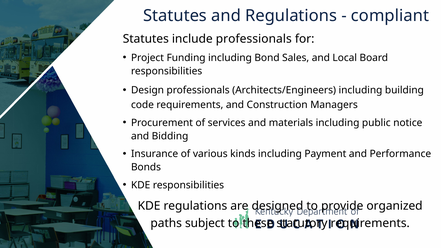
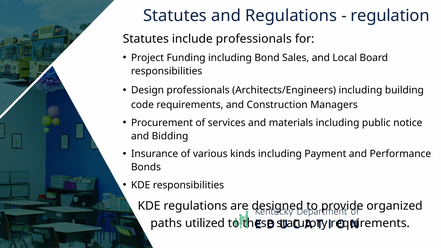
compliant: compliant -> regulation
subject: subject -> utilized
